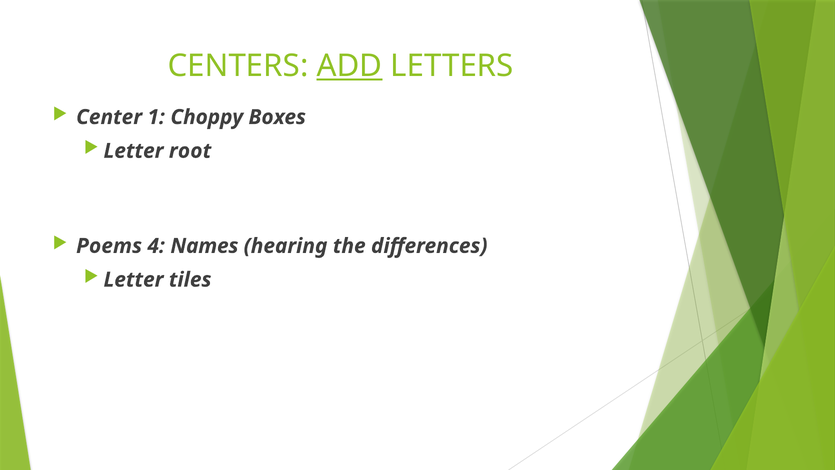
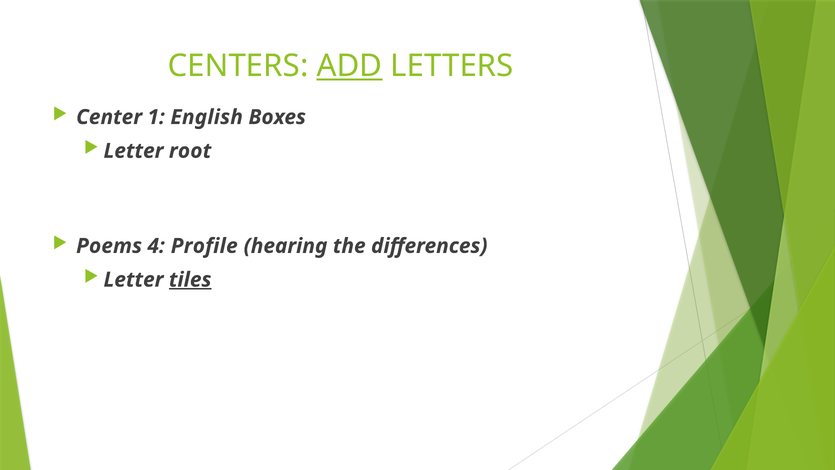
Choppy: Choppy -> English
Names: Names -> Profile
tiles underline: none -> present
